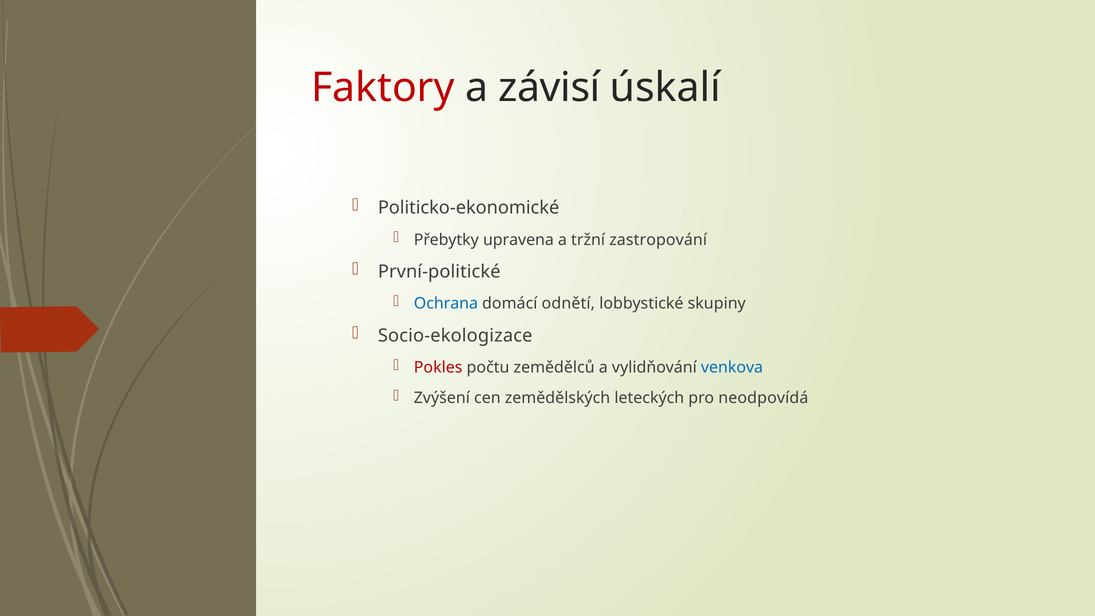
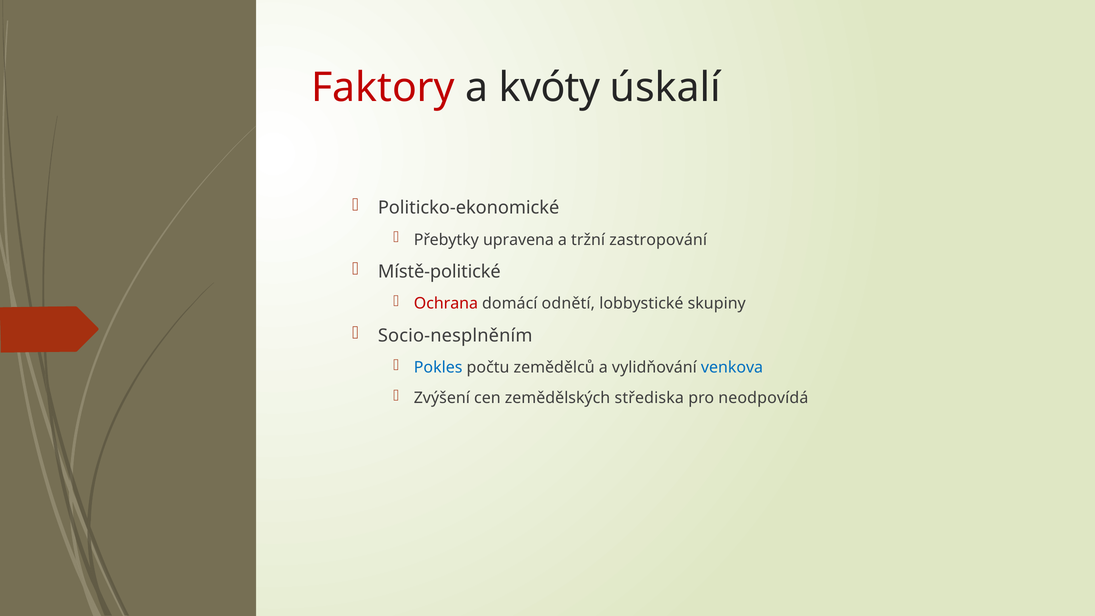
závisí: závisí -> kvóty
První-politické: První-politické -> Místě-politické
Ochrana colour: blue -> red
Socio-ekologizace: Socio-ekologizace -> Socio-nesplněním
Pokles colour: red -> blue
leteckých: leteckých -> střediska
